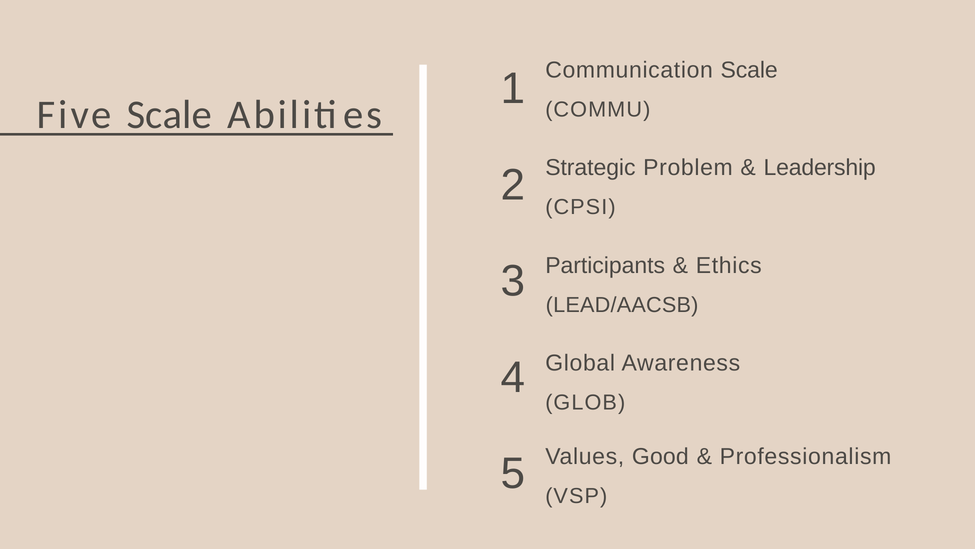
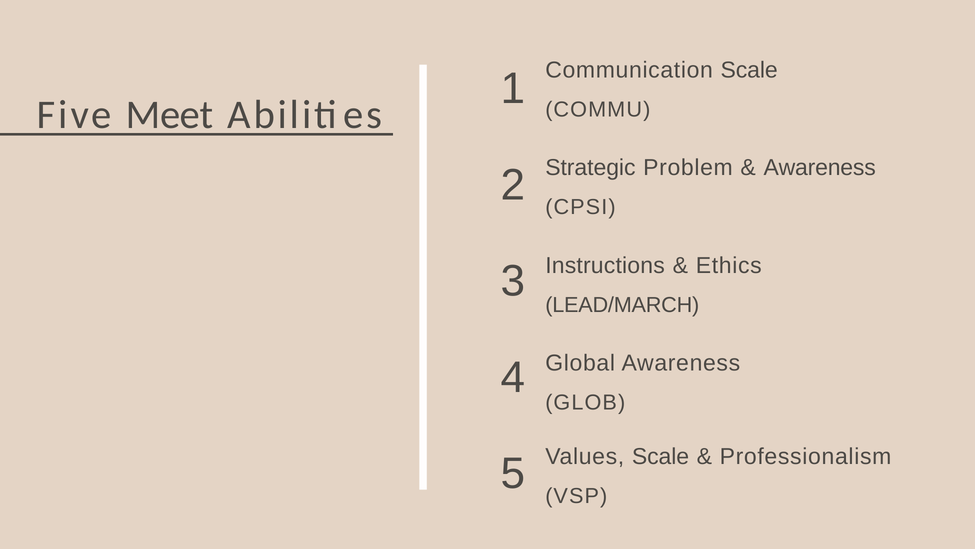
Five Scale: Scale -> Meet
Leadership at (820, 168): Leadership -> Awareness
Participants: Participants -> Instructions
LEAD/AACSB: LEAD/AACSB -> LEAD/MARCH
Values Good: Good -> Scale
